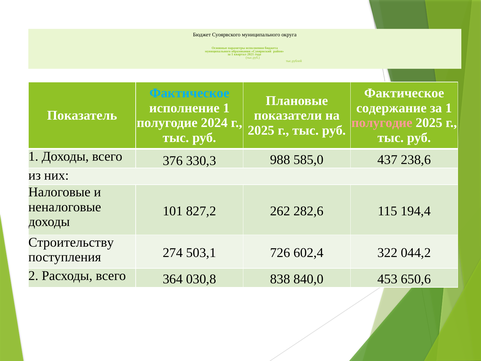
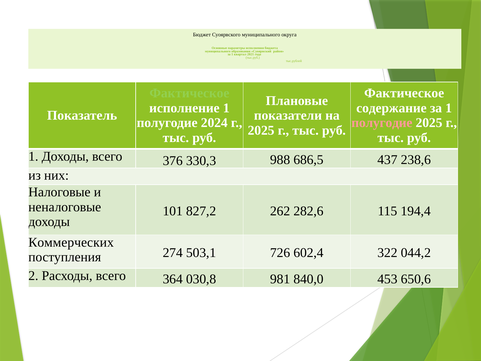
Фактическое at (189, 93) colour: light blue -> light green
585,0: 585,0 -> 686,5
Строительству: Строительству -> Коммерческих
838: 838 -> 981
